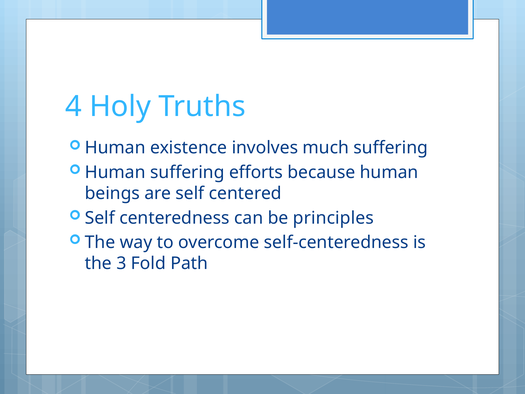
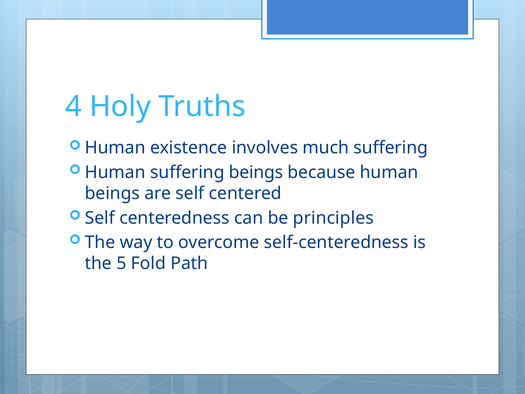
suffering efforts: efforts -> beings
3: 3 -> 5
